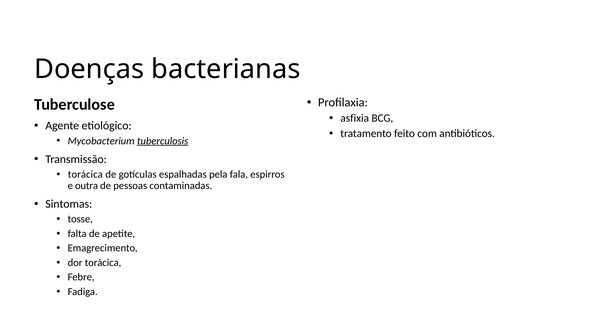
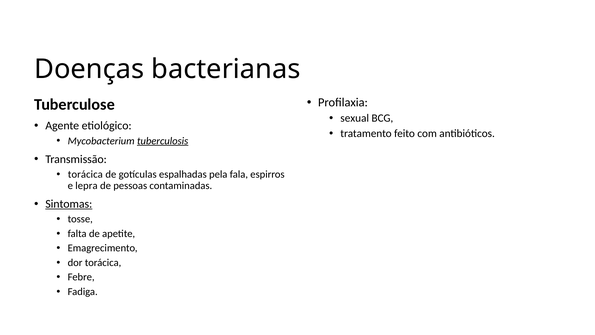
asfixia: asfixia -> sexual
outra: outra -> lepra
Sintomas underline: none -> present
